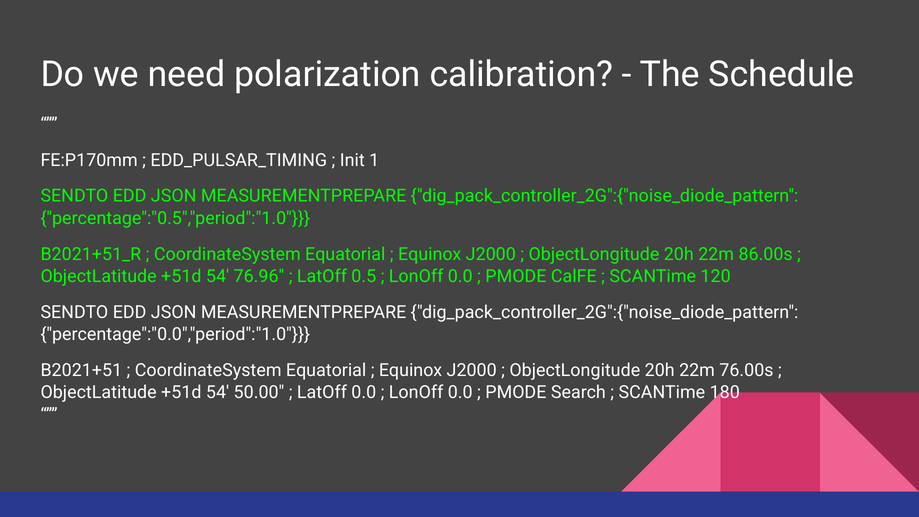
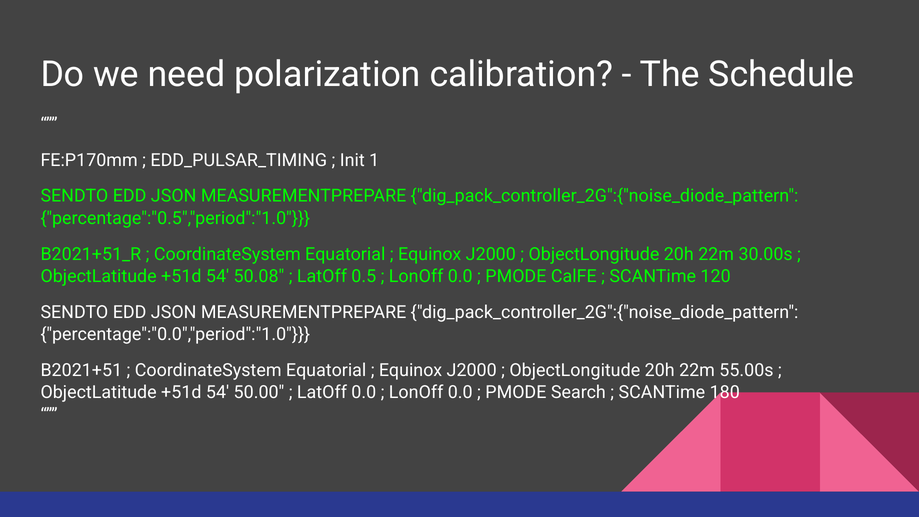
86.00s: 86.00s -> 30.00s
76.96: 76.96 -> 50.08
76.00s: 76.00s -> 55.00s
